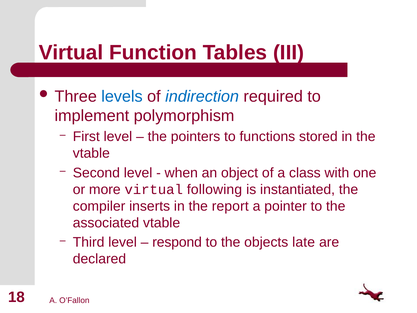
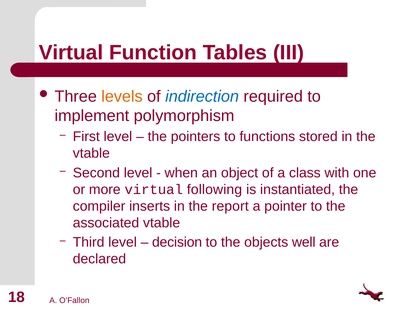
levels colour: blue -> orange
respond: respond -> decision
late: late -> well
